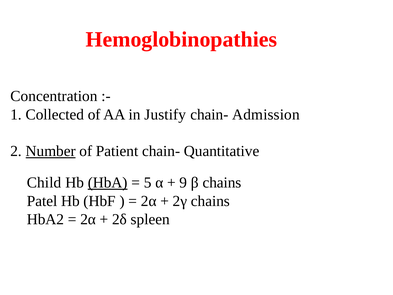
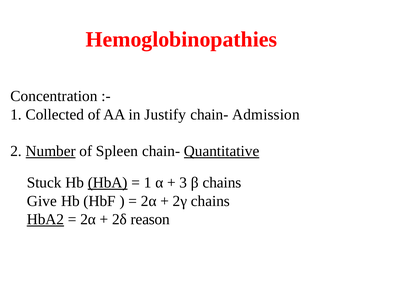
Patient: Patient -> Spleen
Quantitative underline: none -> present
Child: Child -> Stuck
5 at (148, 182): 5 -> 1
9: 9 -> 3
Patel: Patel -> Give
HbA2 underline: none -> present
spleen: spleen -> reason
